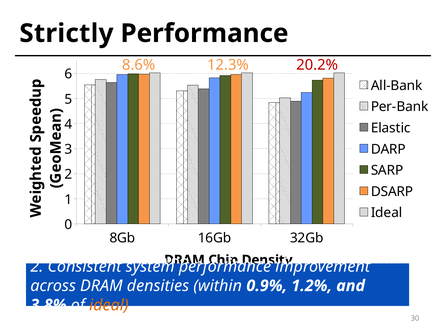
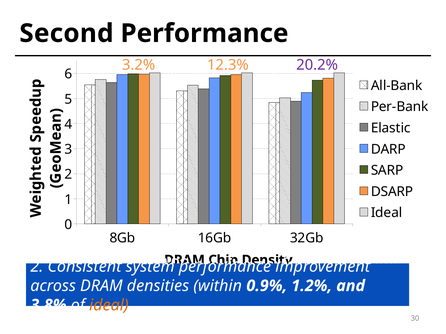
Strictly: Strictly -> Second
8.6%: 8.6% -> 3.2%
20.2% colour: red -> purple
